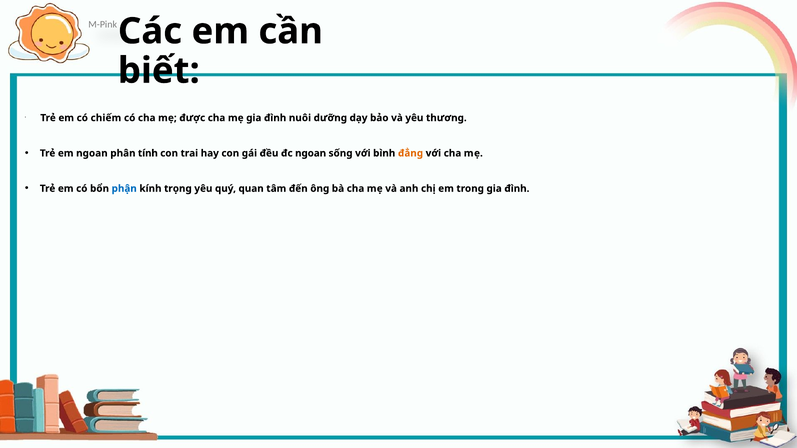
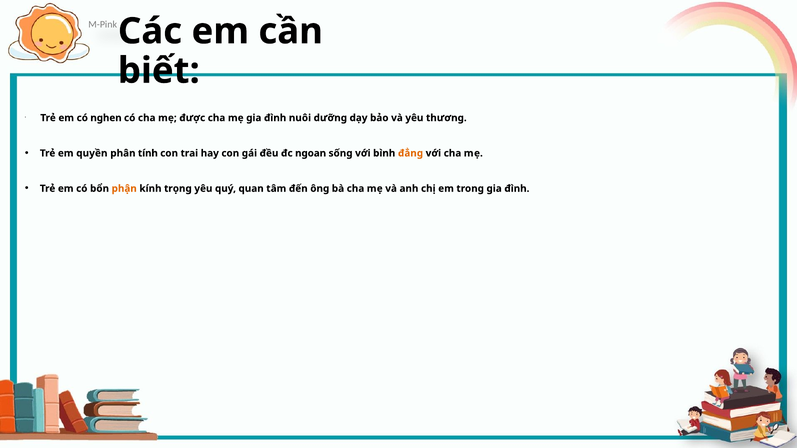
chiếm: chiếm -> nghen
em ngoan: ngoan -> quyền
phận colour: blue -> orange
